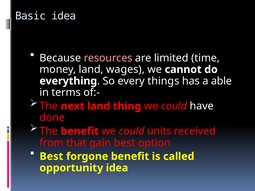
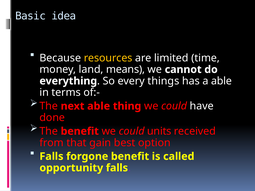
resources colour: pink -> yellow
wages: wages -> means
next land: land -> able
Best at (51, 157): Best -> Falls
opportunity idea: idea -> falls
